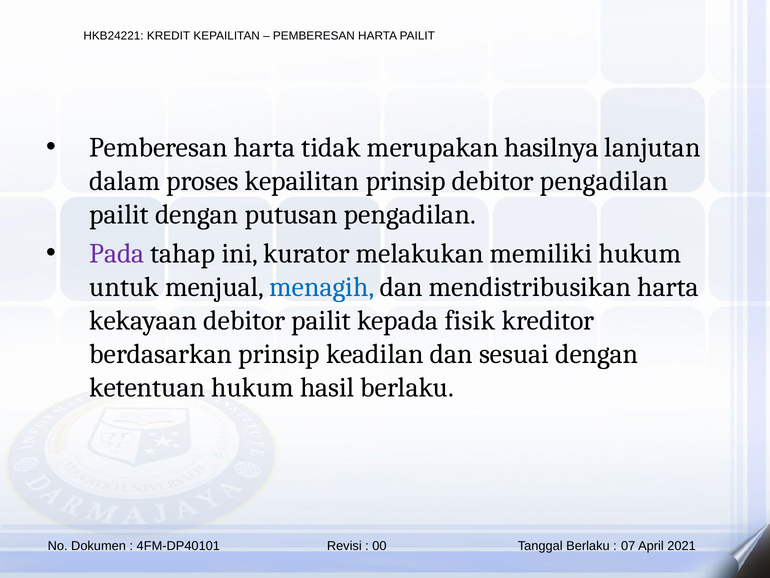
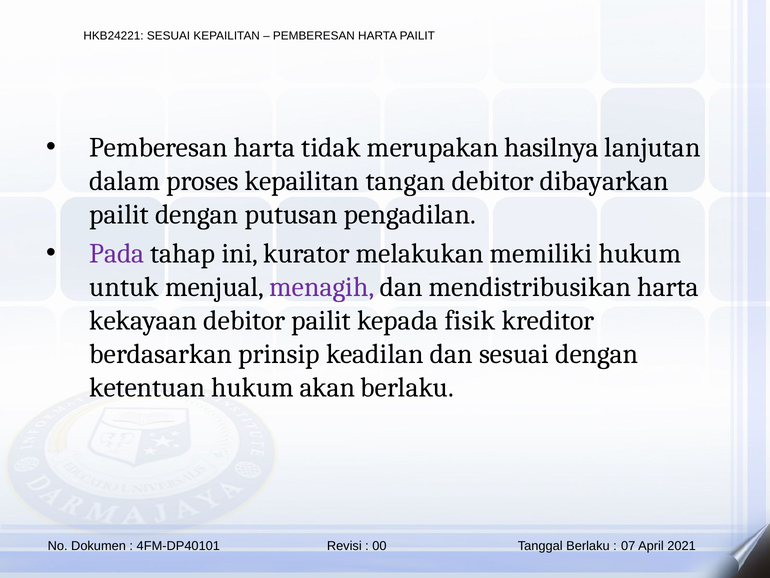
KREDIT at (169, 36): KREDIT -> SESUAI
kepailitan prinsip: prinsip -> tangan
debitor pengadilan: pengadilan -> dibayarkan
menagih colour: blue -> purple
hasil: hasil -> akan
